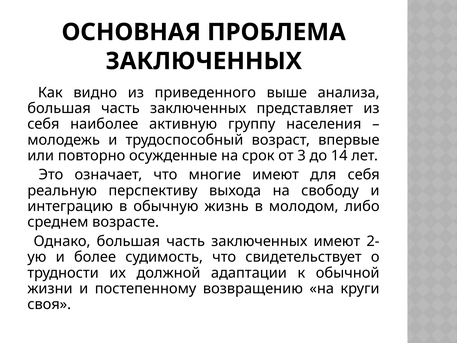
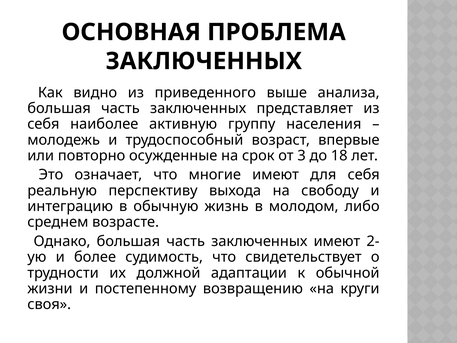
14: 14 -> 18
